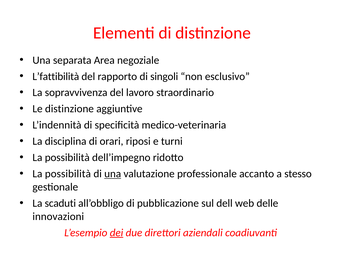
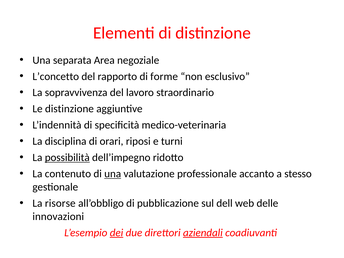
L’fattibilità: L’fattibilità -> L’concetto
singoli: singoli -> forme
possibilità at (67, 158) underline: none -> present
possibilità at (68, 174): possibilità -> contenuto
scaduti: scaduti -> risorse
aziendali underline: none -> present
